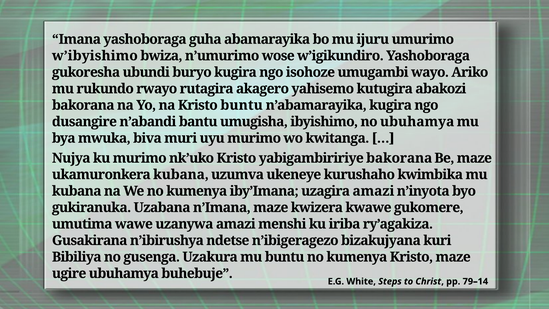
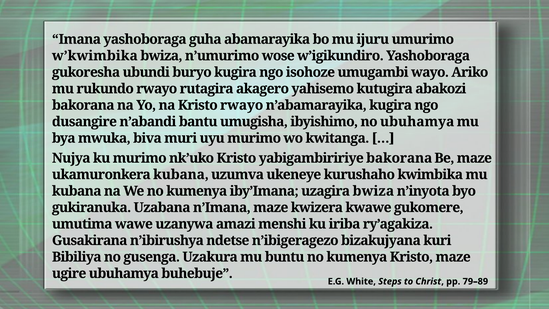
w’ibyishimo: w’ibyishimo -> w’kwimbika
Kristo buntu: buntu -> rwayo
uzagira amazi: amazi -> bwiza
79–14: 79–14 -> 79–89
